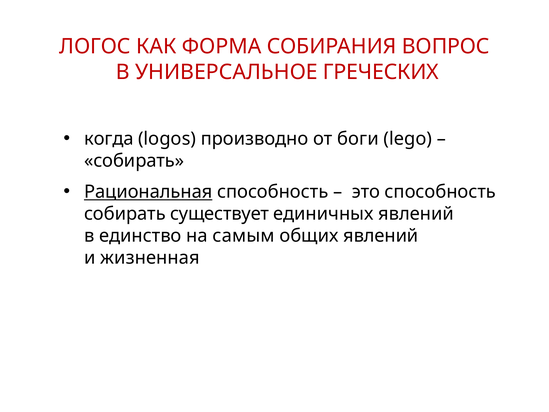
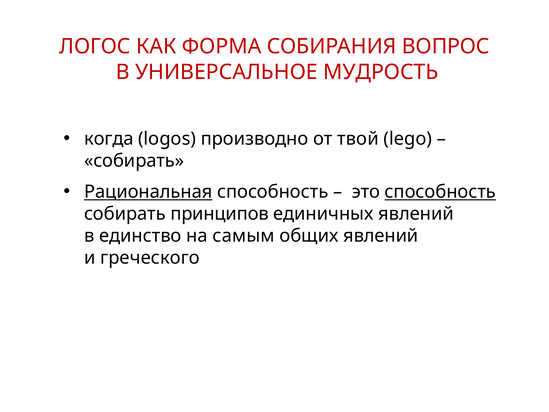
ГРЕЧЕСКИХ: ГРЕЧЕСКИХ -> МУДРОСТЬ
боги: боги -> твой
способность at (440, 192) underline: none -> present
существует: существует -> принципов
жизненная: жизненная -> греческого
